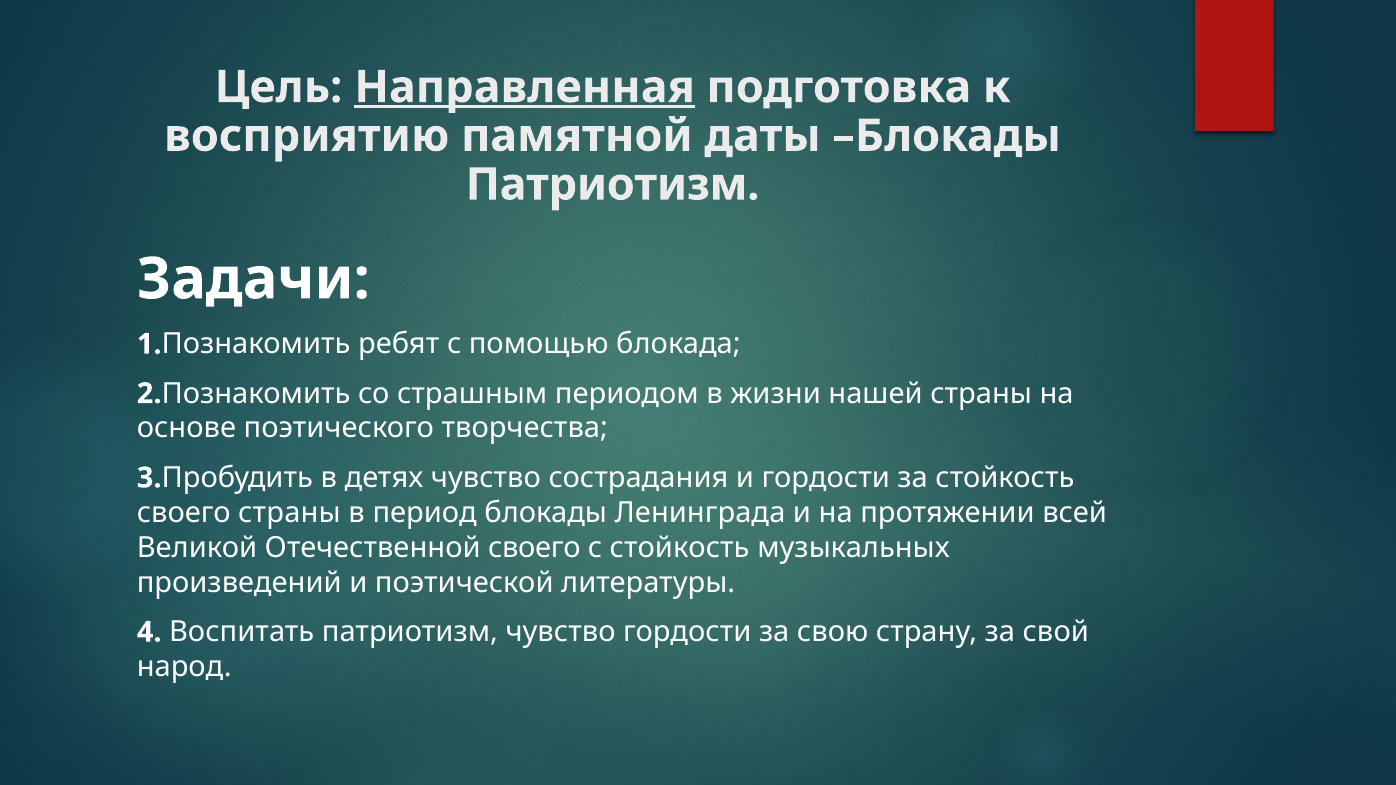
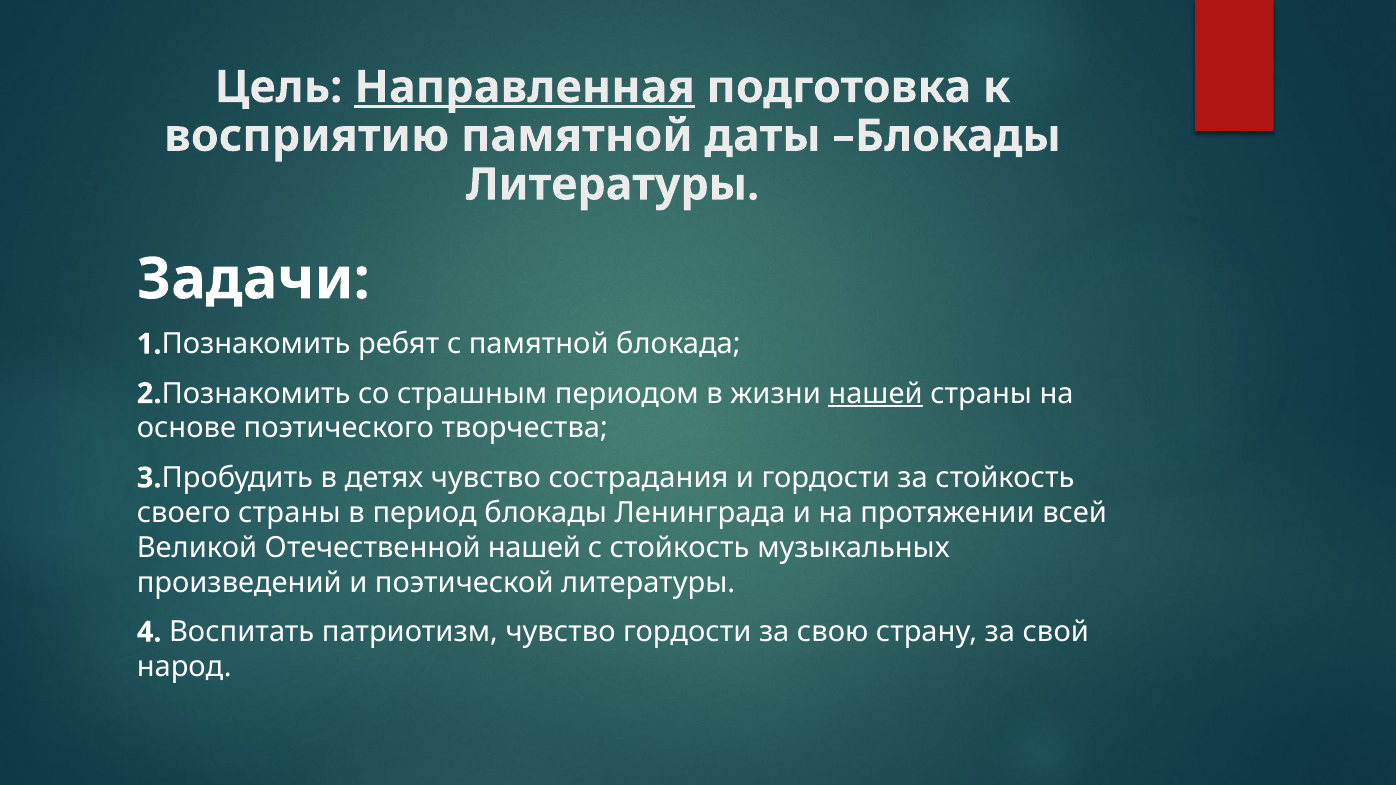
Патриотизм at (613, 185): Патриотизм -> Литературы
с помощью: помощью -> памятной
нашей at (876, 394) underline: none -> present
Отечественной своего: своего -> нашей
